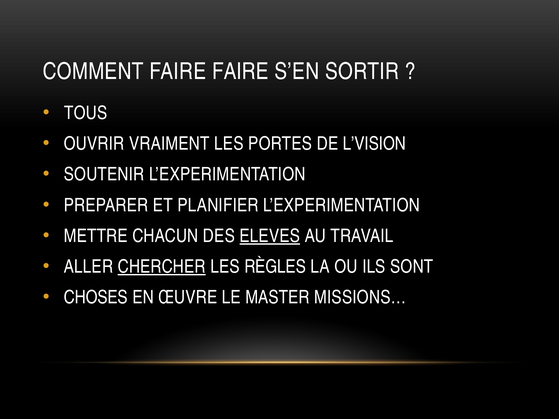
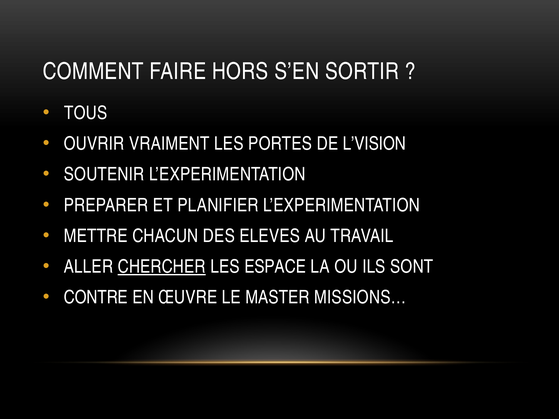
FAIRE FAIRE: FAIRE -> HORS
ELEVES underline: present -> none
RÈGLES: RÈGLES -> ESPACE
CHOSES: CHOSES -> CONTRE
